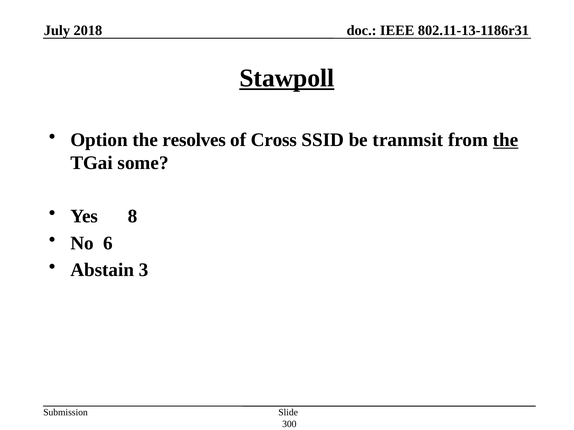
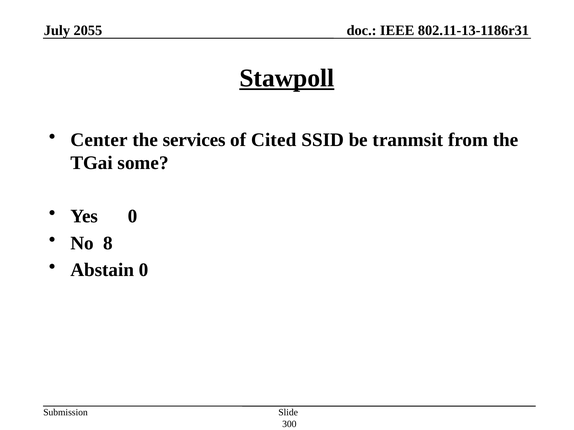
2018: 2018 -> 2055
Option: Option -> Center
resolves: resolves -> services
Cross: Cross -> Cited
the at (506, 140) underline: present -> none
Yes 8: 8 -> 0
6: 6 -> 8
Abstain 3: 3 -> 0
